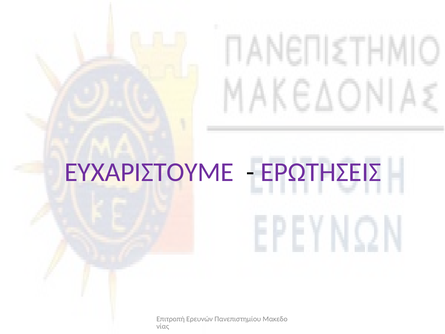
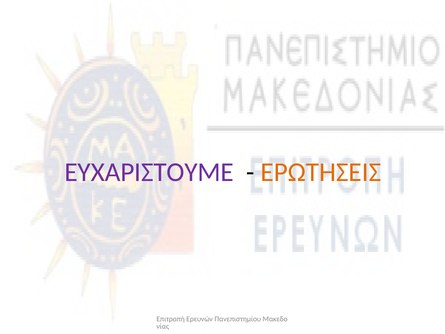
ΕΡΩΤΗΣΕΙΣ colour: purple -> orange
